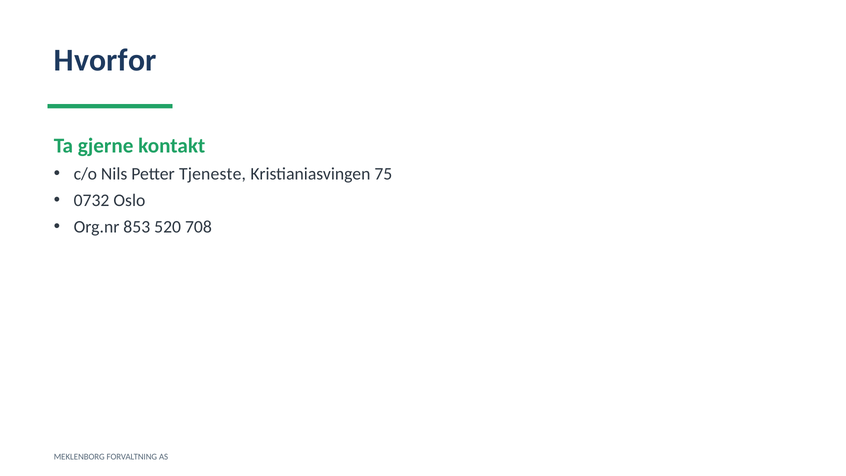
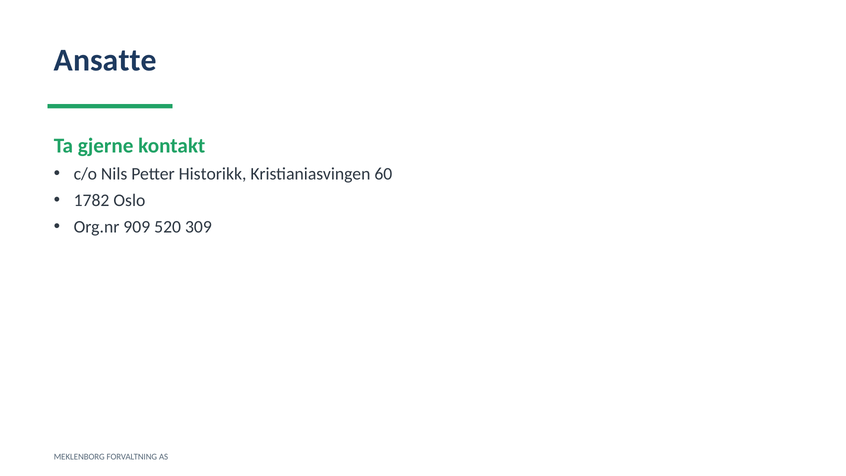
Hvorfor: Hvorfor -> Ansatte
Tjeneste: Tjeneste -> Historikk
75: 75 -> 60
0732: 0732 -> 1782
853: 853 -> 909
708: 708 -> 309
